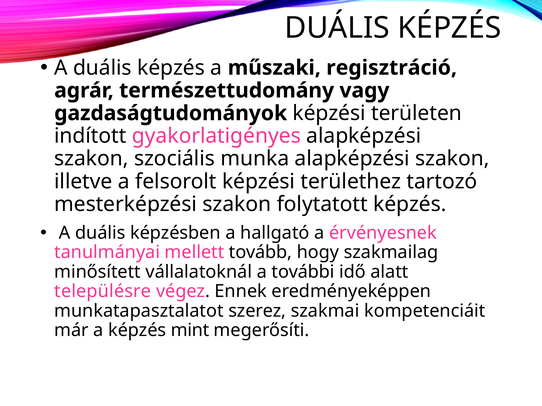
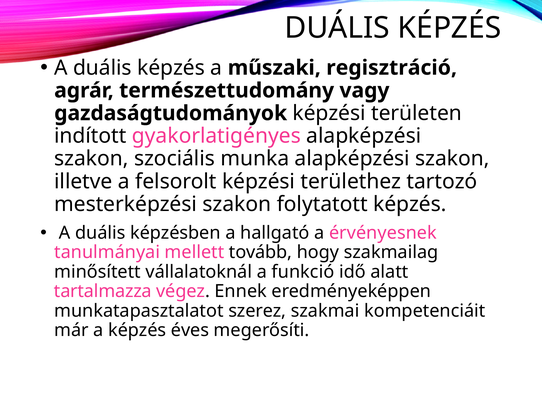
további: további -> funkció
településre: településre -> tartalmazza
mint: mint -> éves
